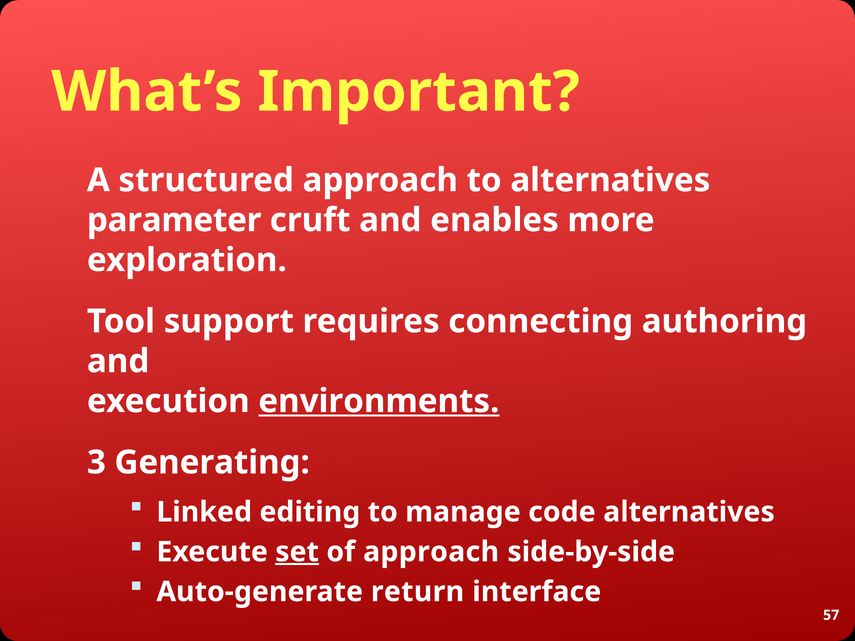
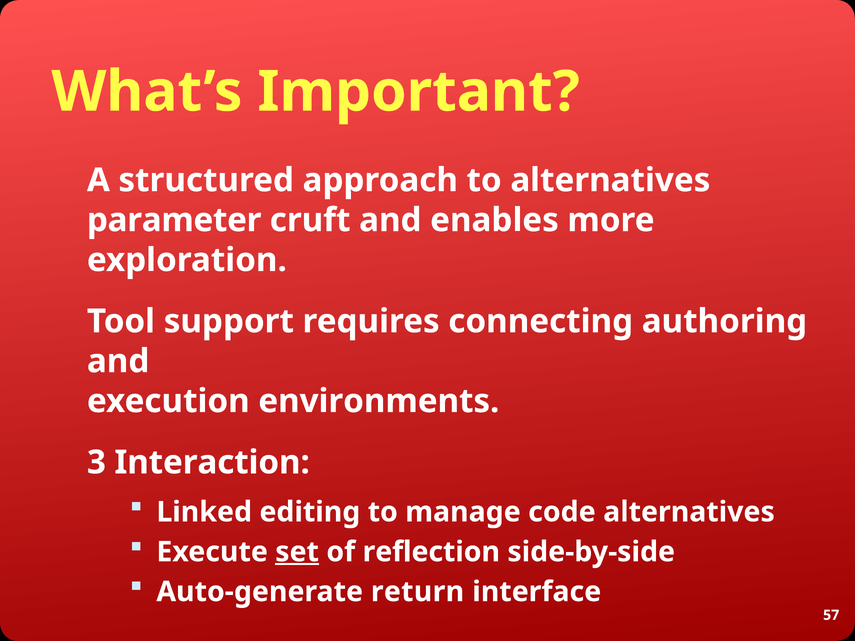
environments underline: present -> none
Generating: Generating -> Interaction
of approach: approach -> reflection
